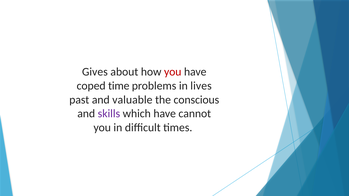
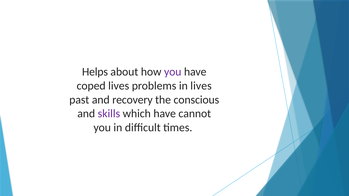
Gives: Gives -> Helps
you at (173, 72) colour: red -> purple
coped time: time -> lives
valuable: valuable -> recovery
